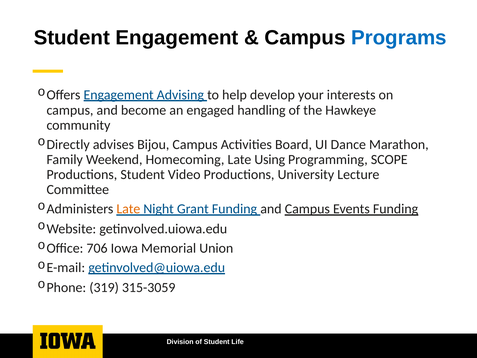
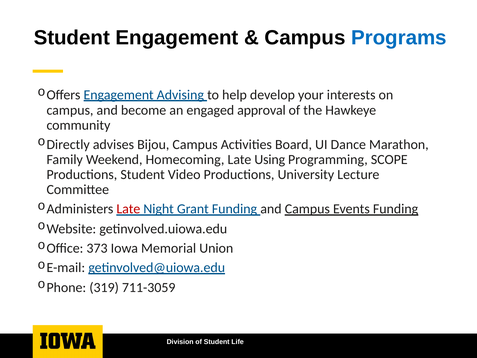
handling: handling -> approval
Late at (128, 209) colour: orange -> red
706: 706 -> 373
315-3059: 315-3059 -> 711-3059
